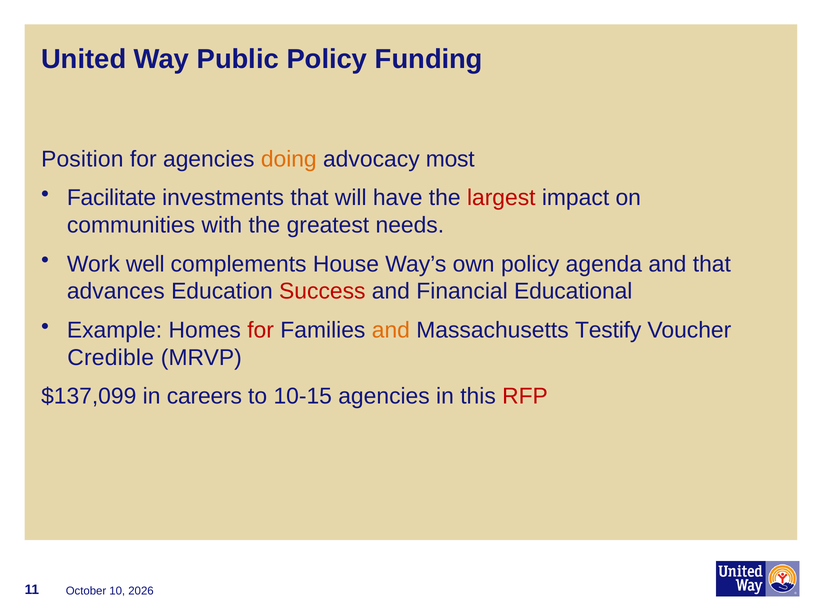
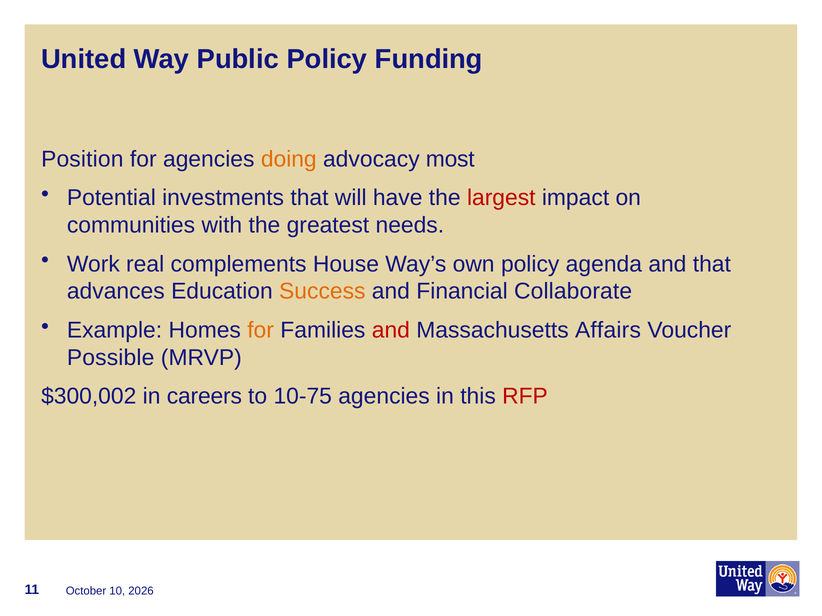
Facilitate: Facilitate -> Potential
well: well -> real
Success colour: red -> orange
Educational: Educational -> Collaborate
for at (261, 330) colour: red -> orange
and at (391, 330) colour: orange -> red
Testify: Testify -> Affairs
Credible: Credible -> Possible
$137,099: $137,099 -> $300,002
10-15: 10-15 -> 10-75
